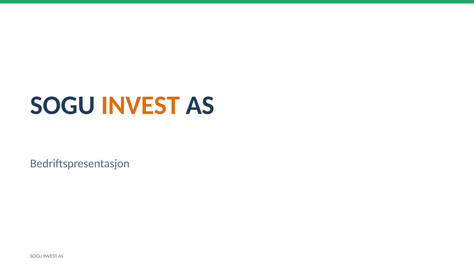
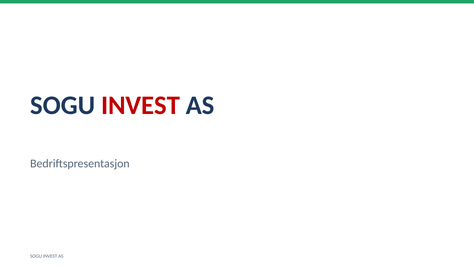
INVEST at (141, 105) colour: orange -> red
